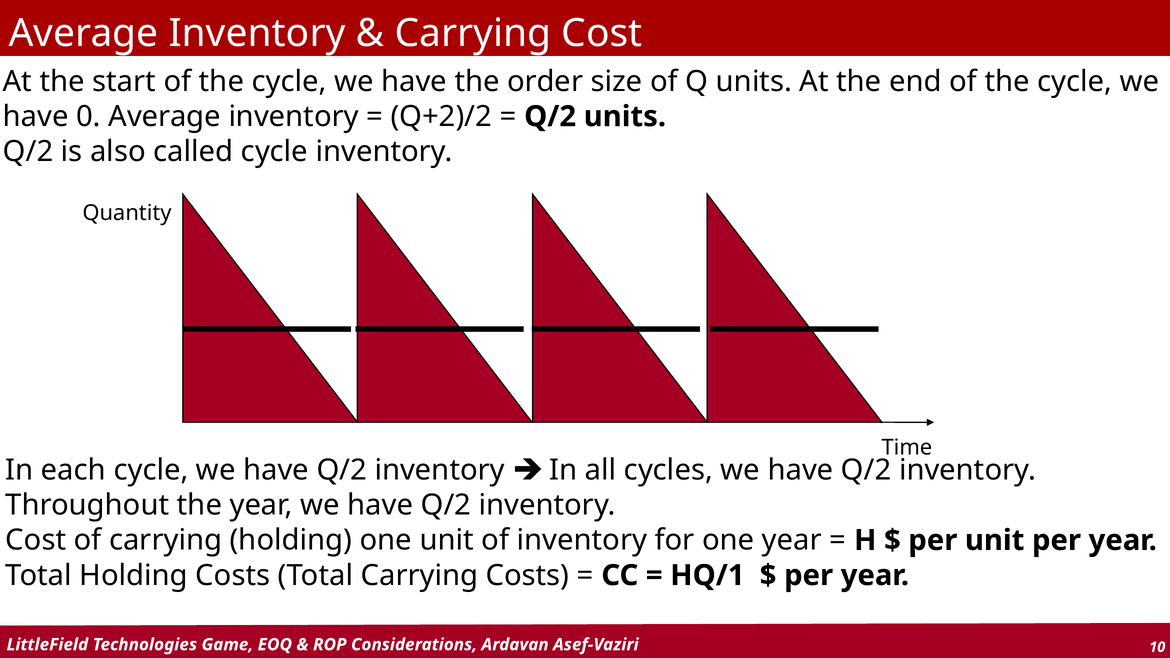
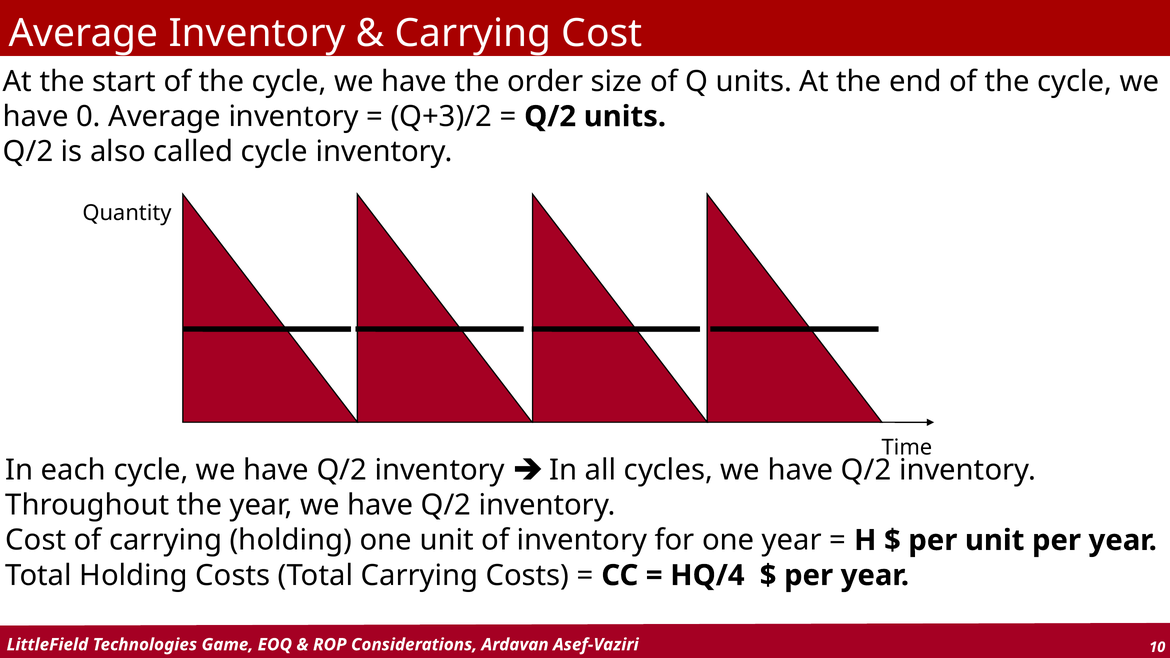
Q+2)/2: Q+2)/2 -> Q+3)/2
HQ/1: HQ/1 -> HQ/4
